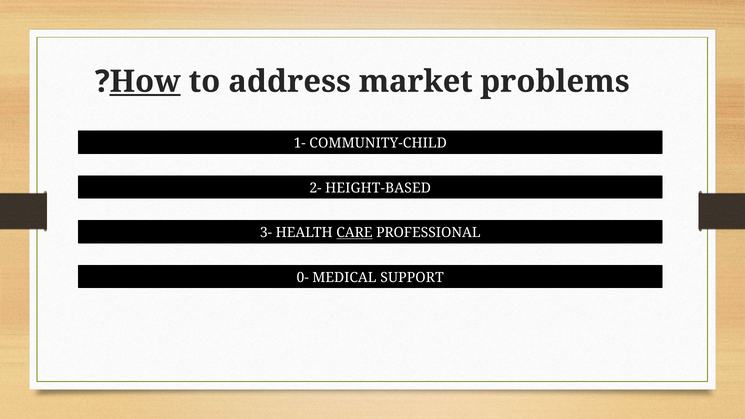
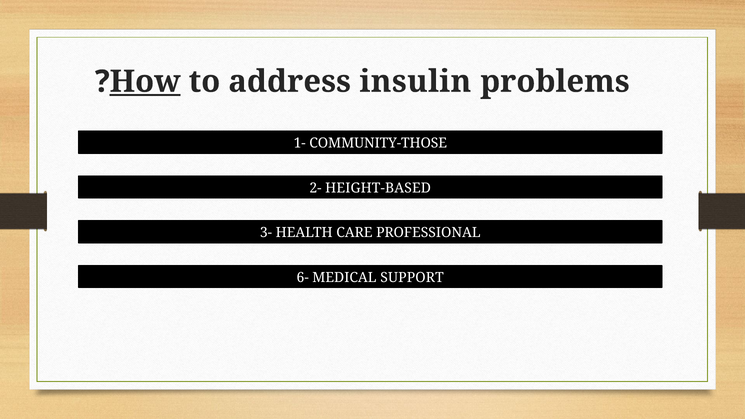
market: market -> insulin
COMMUNITY-CHILD: COMMUNITY-CHILD -> COMMUNITY-THOSE
CARE underline: present -> none
0-: 0- -> 6-
